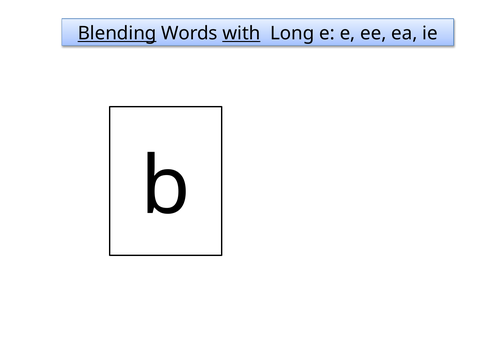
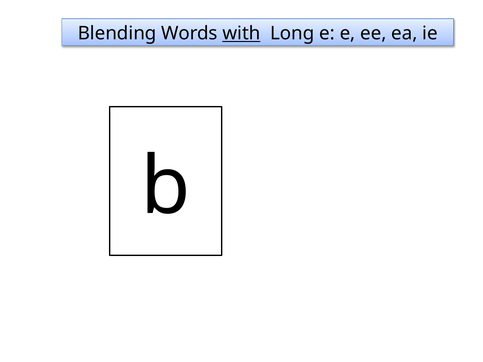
Blending underline: present -> none
